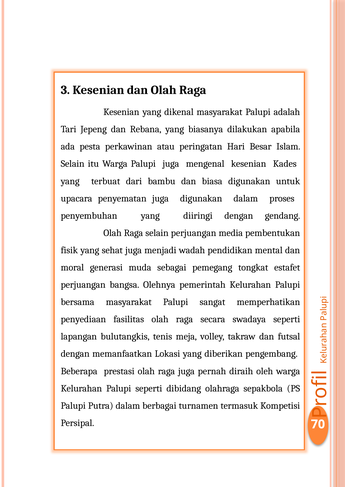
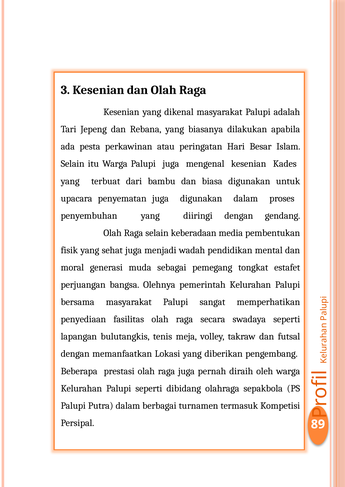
selain perjuangan: perjuangan -> keberadaan
70: 70 -> 89
